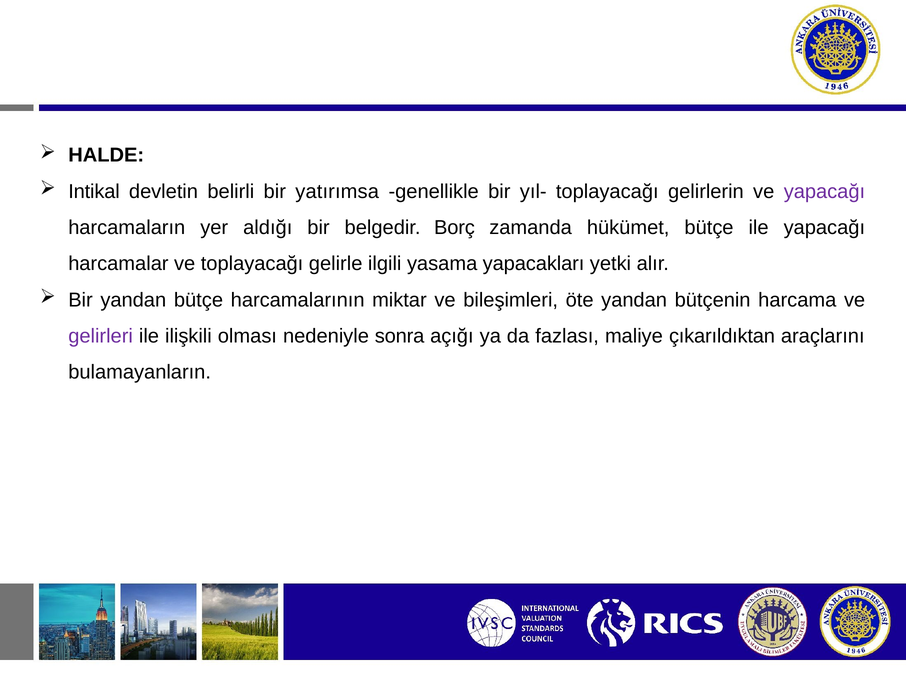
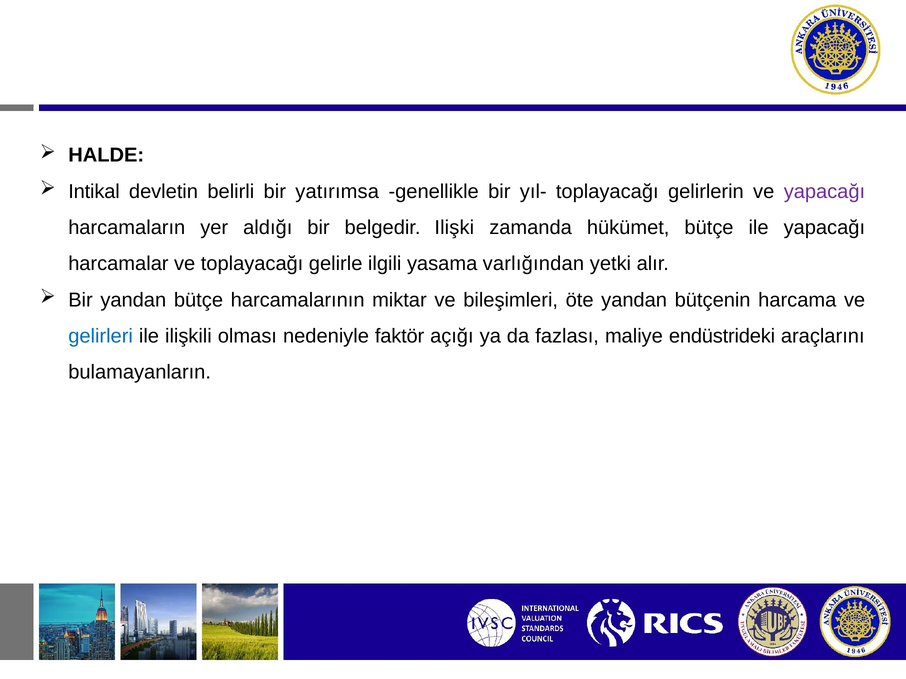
Borç: Borç -> Ilişki
yapacakları: yapacakları -> varlığından
gelirleri colour: purple -> blue
sonra: sonra -> faktör
çıkarıldıktan: çıkarıldıktan -> endüstrideki
